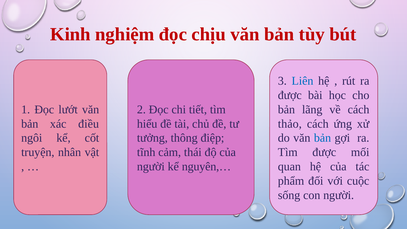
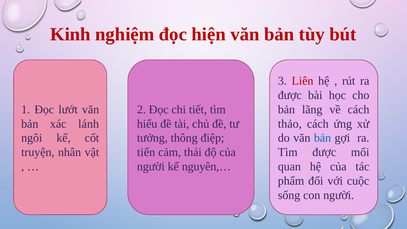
chịu: chịu -> hiện
Liên colour: blue -> red
điều: điều -> lánh
tĩnh: tĩnh -> tiến
